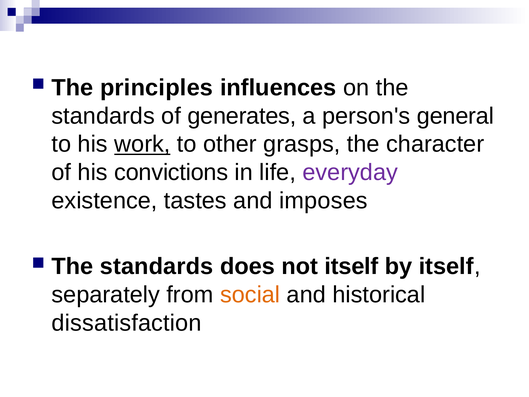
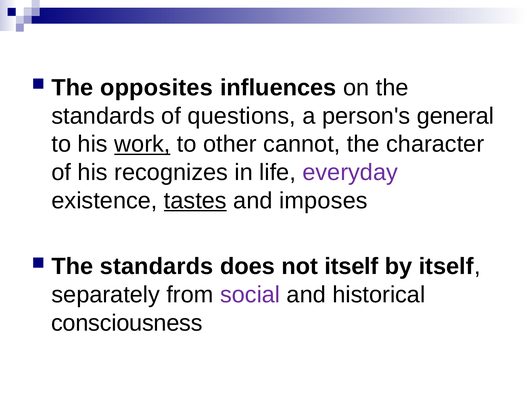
principles: principles -> opposites
generates: generates -> questions
grasps: grasps -> cannot
convictions: convictions -> recognizes
tastes underline: none -> present
social colour: orange -> purple
dissatisfaction: dissatisfaction -> consciousness
